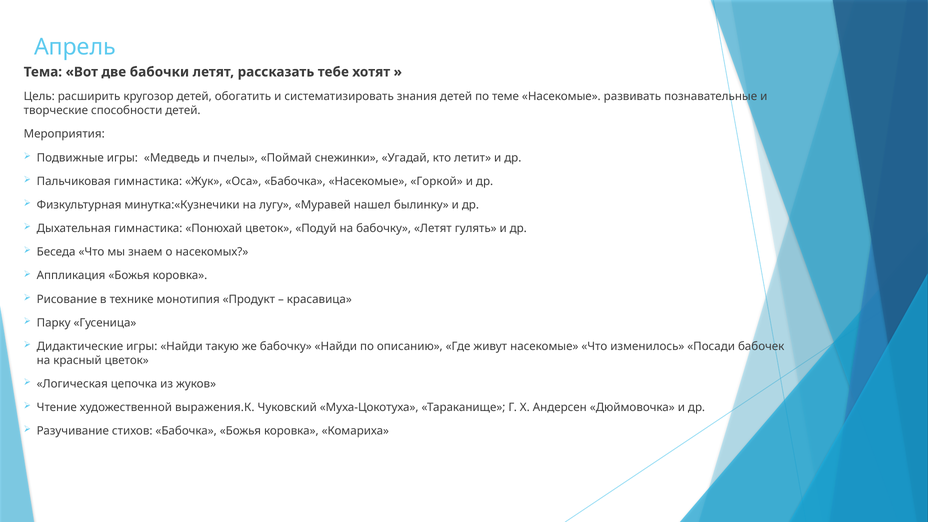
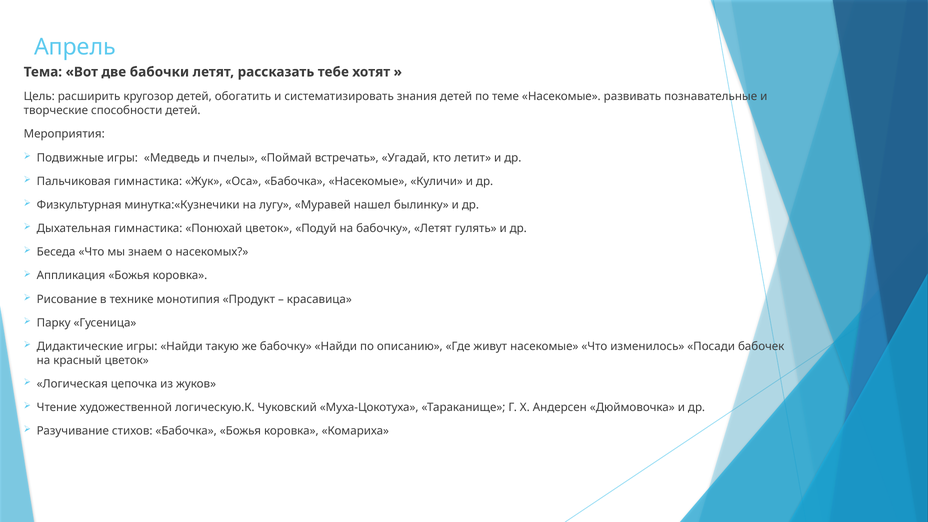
снежинки: снежинки -> встречать
Горкой: Горкой -> Куличи
выражения.К: выражения.К -> логическую.К
